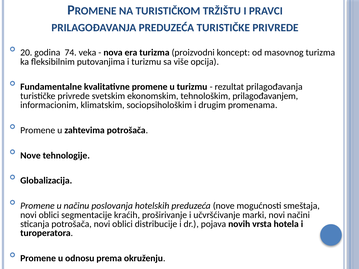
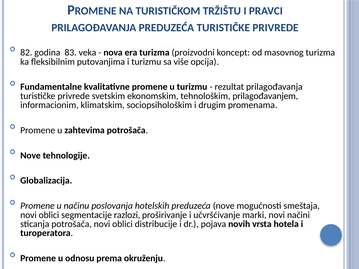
20: 20 -> 82
74: 74 -> 83
kraćih: kraćih -> razlozi
